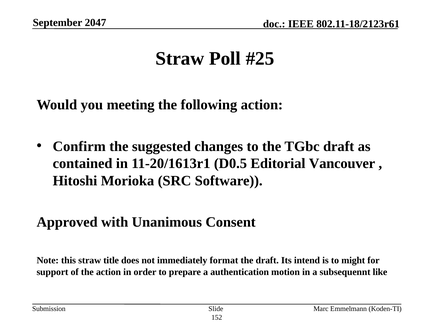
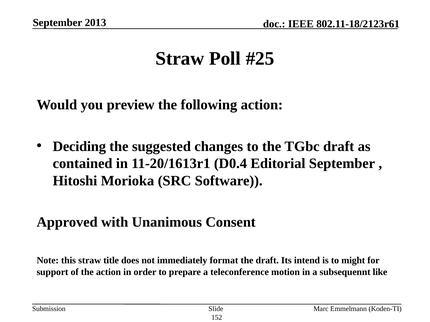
2047: 2047 -> 2013
meeting: meeting -> preview
Confirm: Confirm -> Deciding
D0.5: D0.5 -> D0.4
Editorial Vancouver: Vancouver -> September
authentication: authentication -> teleconference
